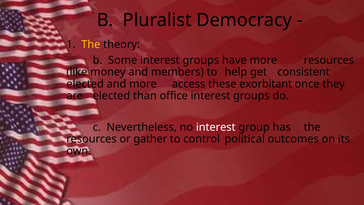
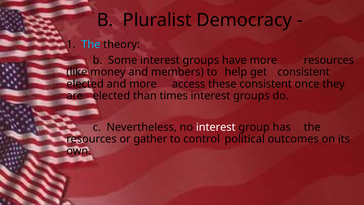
The at (91, 44) colour: yellow -> light blue
these exorbitant: exorbitant -> consistent
office: office -> times
